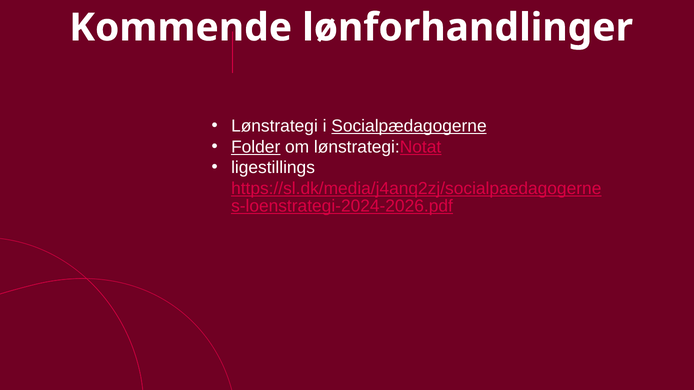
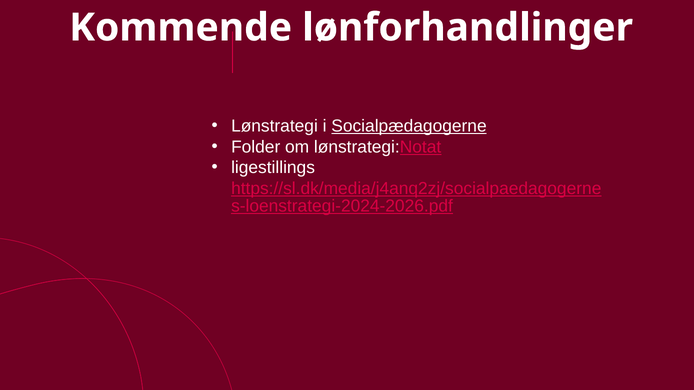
Folder underline: present -> none
